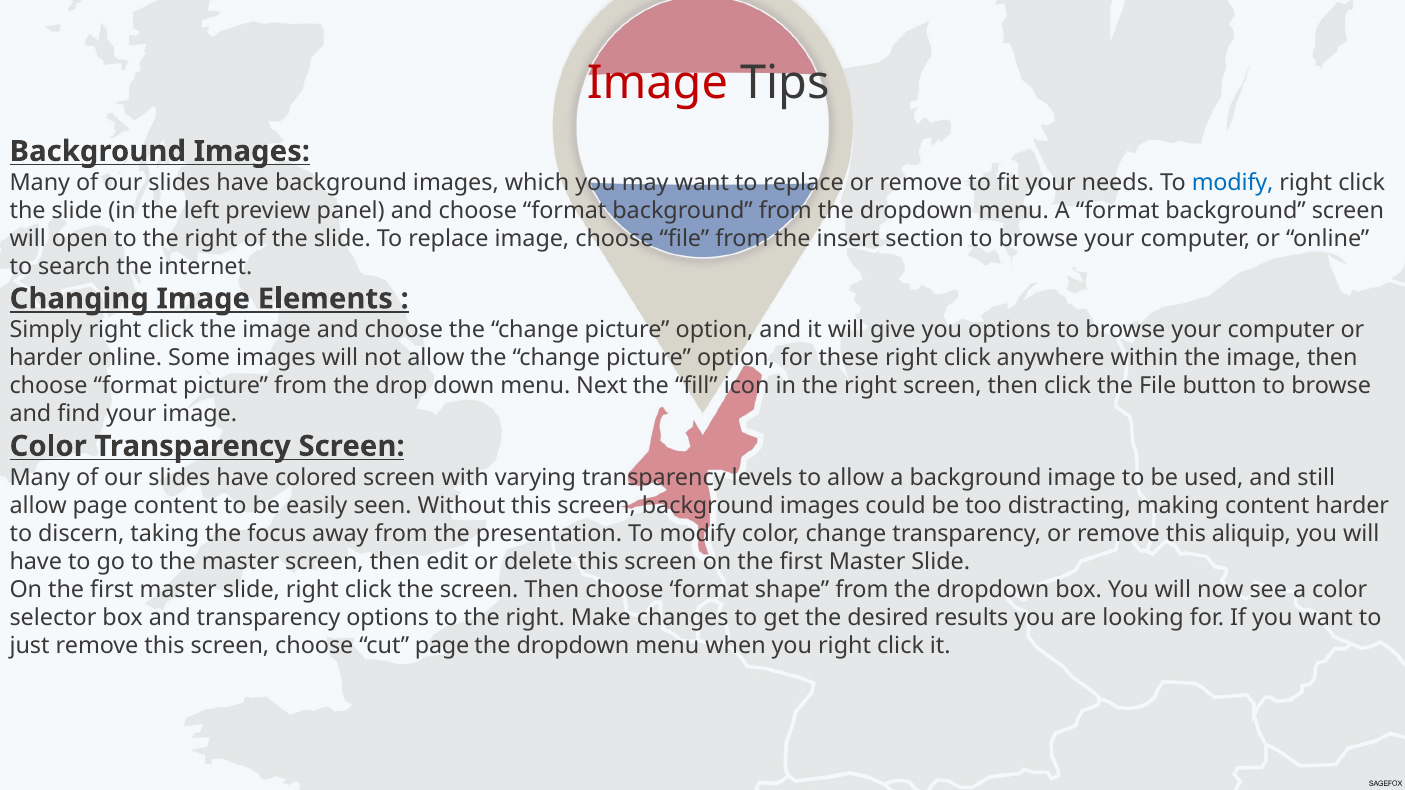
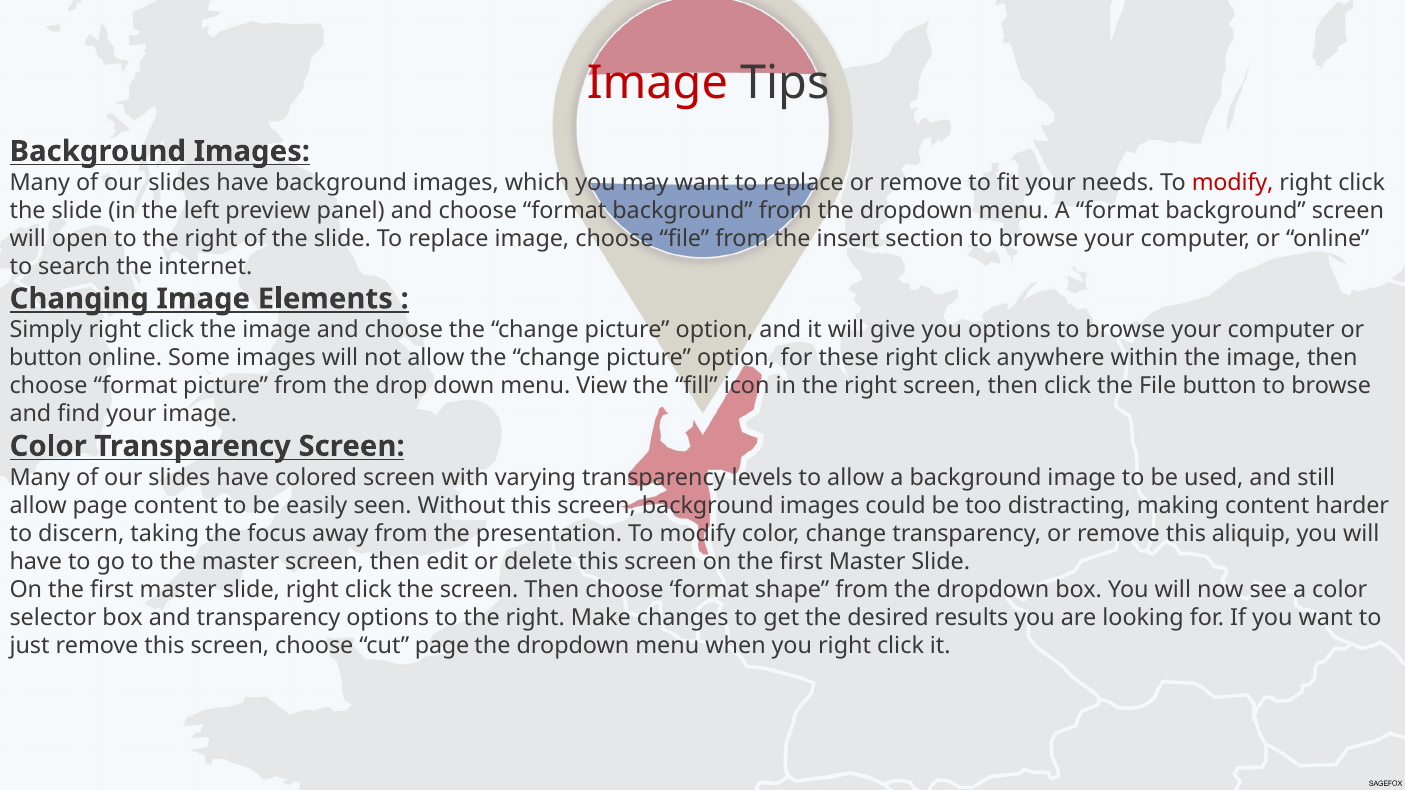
modify at (1233, 183) colour: blue -> red
harder at (46, 358): harder -> button
Next: Next -> View
